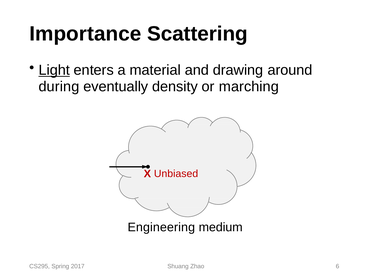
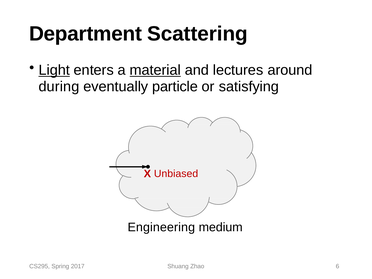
Importance: Importance -> Department
material underline: none -> present
drawing: drawing -> lectures
density: density -> particle
marching: marching -> satisfying
